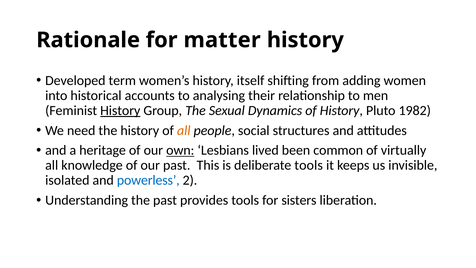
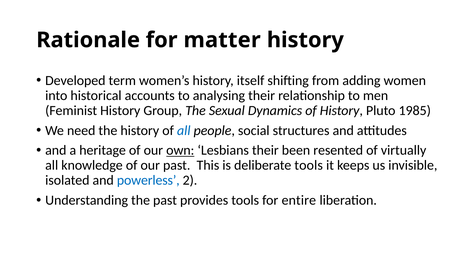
History at (120, 110) underline: present -> none
1982: 1982 -> 1985
all at (184, 130) colour: orange -> blue
Lesbians lived: lived -> their
common: common -> resented
sisters: sisters -> entire
